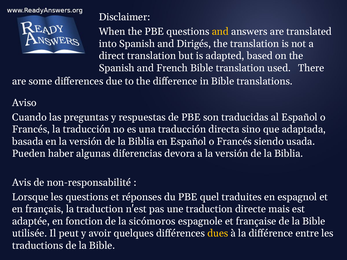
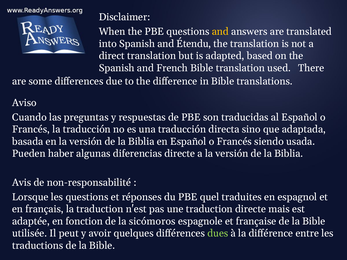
Dirigés: Dirigés -> Étendu
diferencias devora: devora -> directe
dues colour: yellow -> light green
